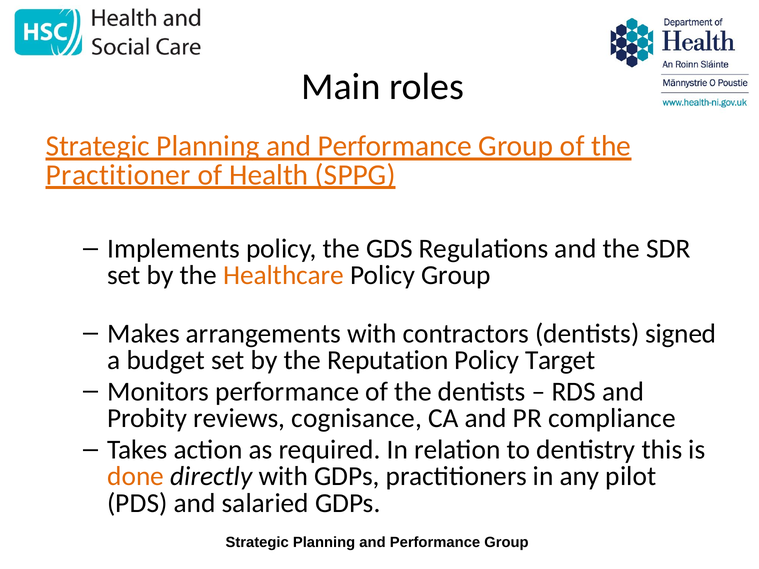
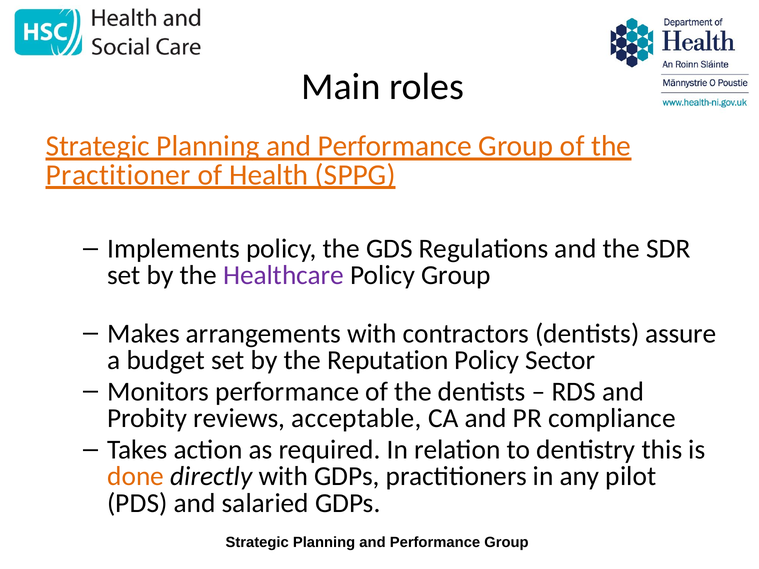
Healthcare colour: orange -> purple
signed: signed -> assure
Target: Target -> Sector
cognisance: cognisance -> acceptable
